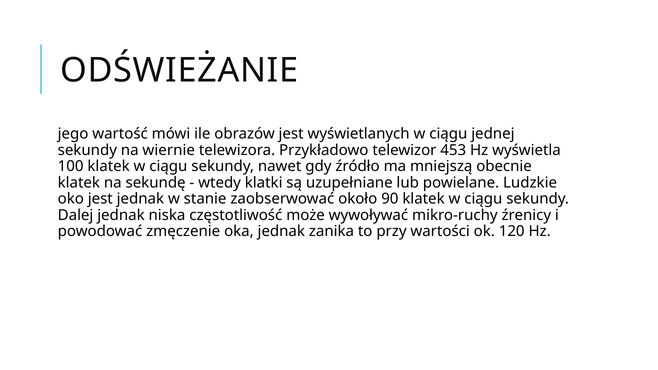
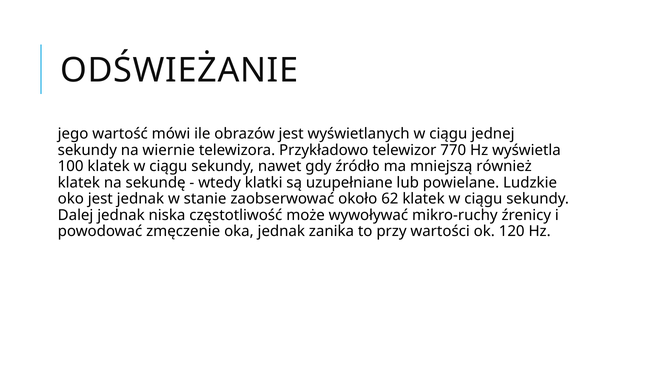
453: 453 -> 770
obecnie: obecnie -> również
90: 90 -> 62
